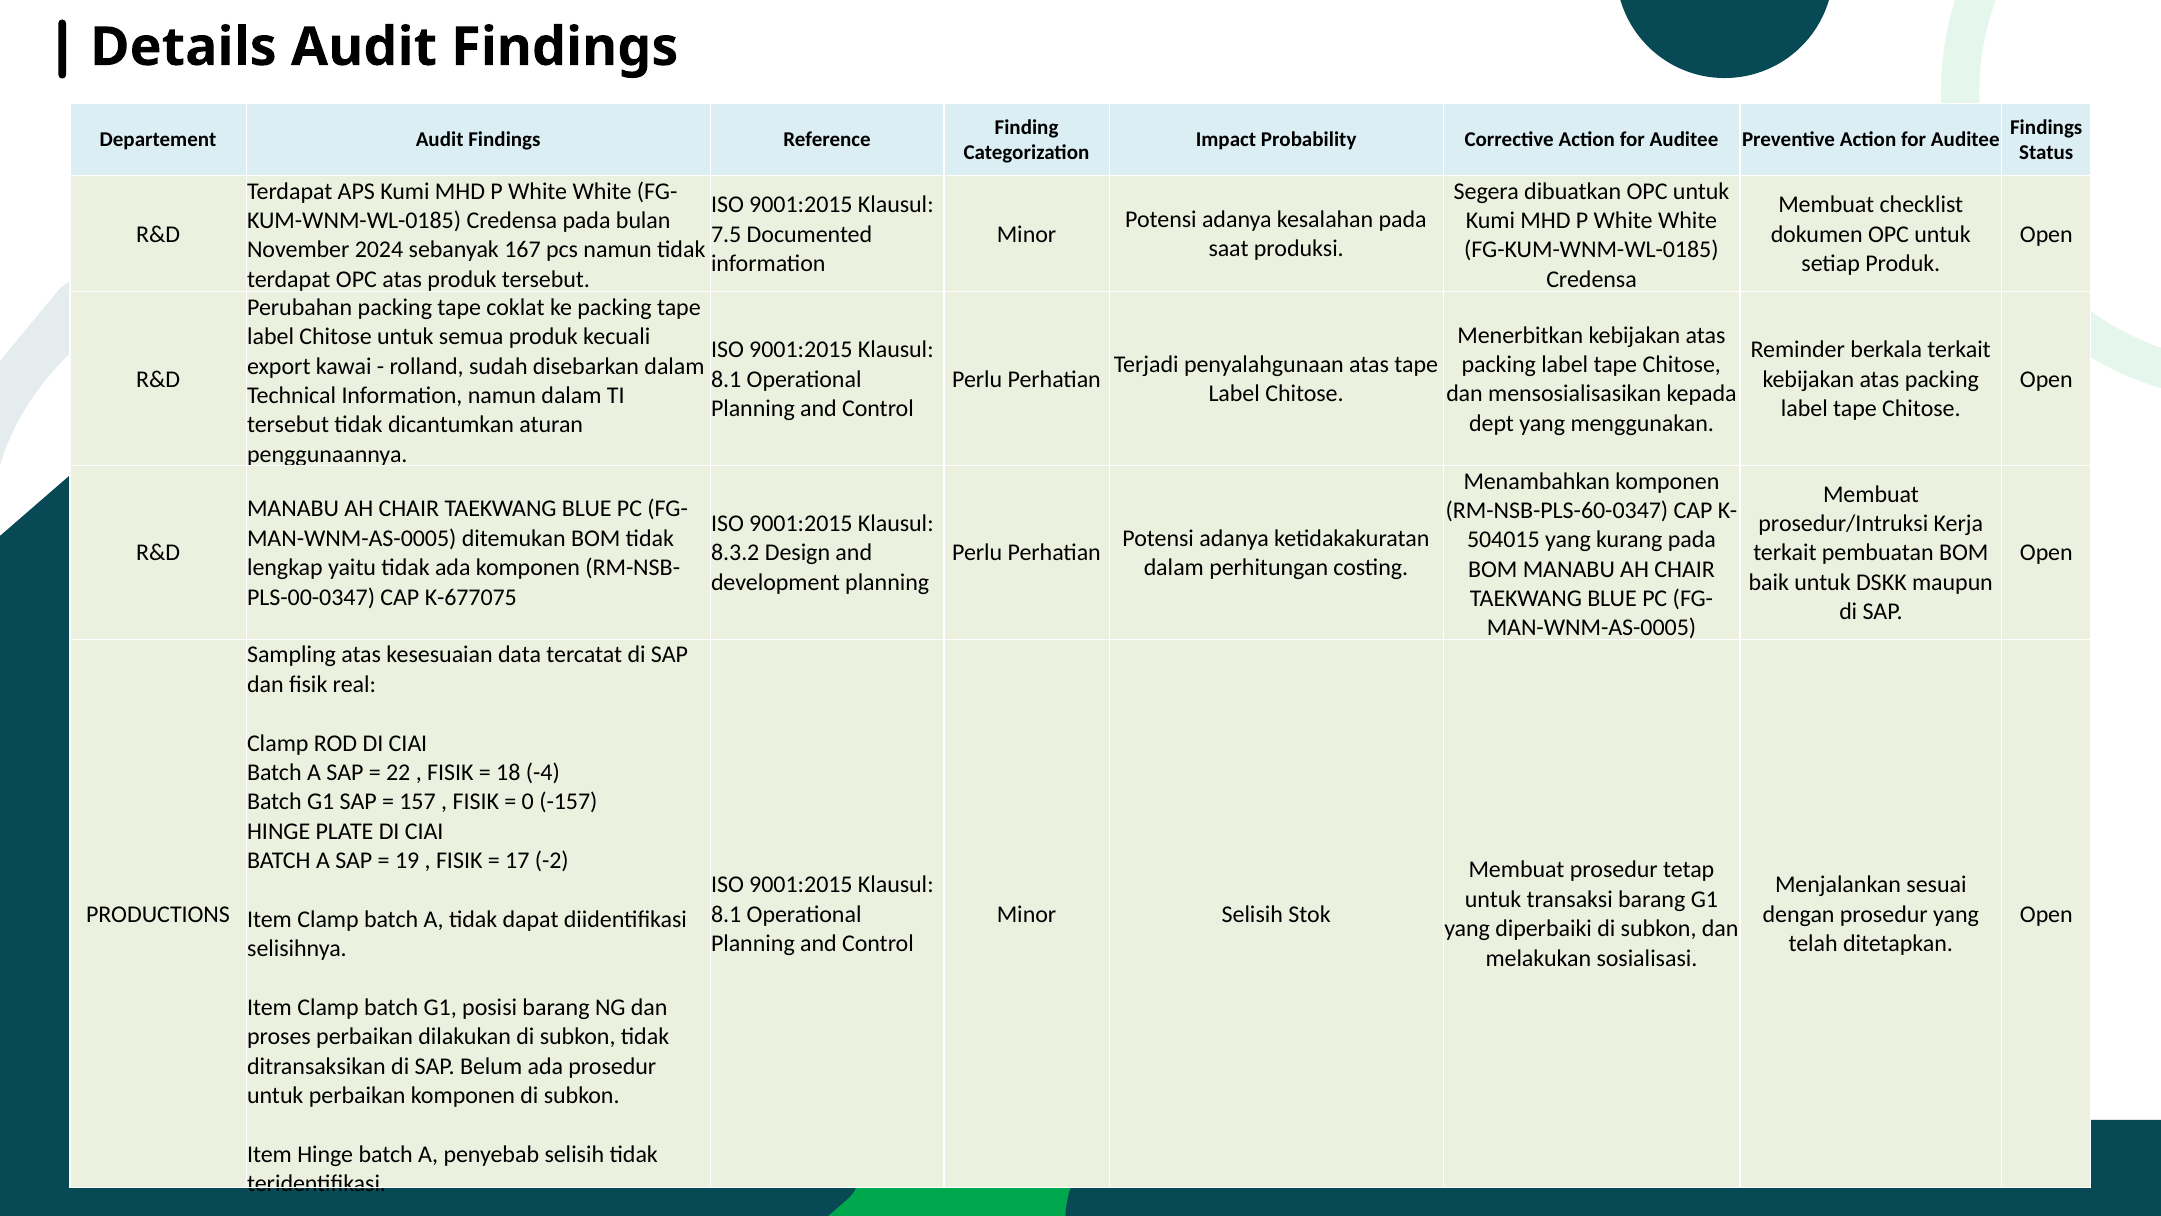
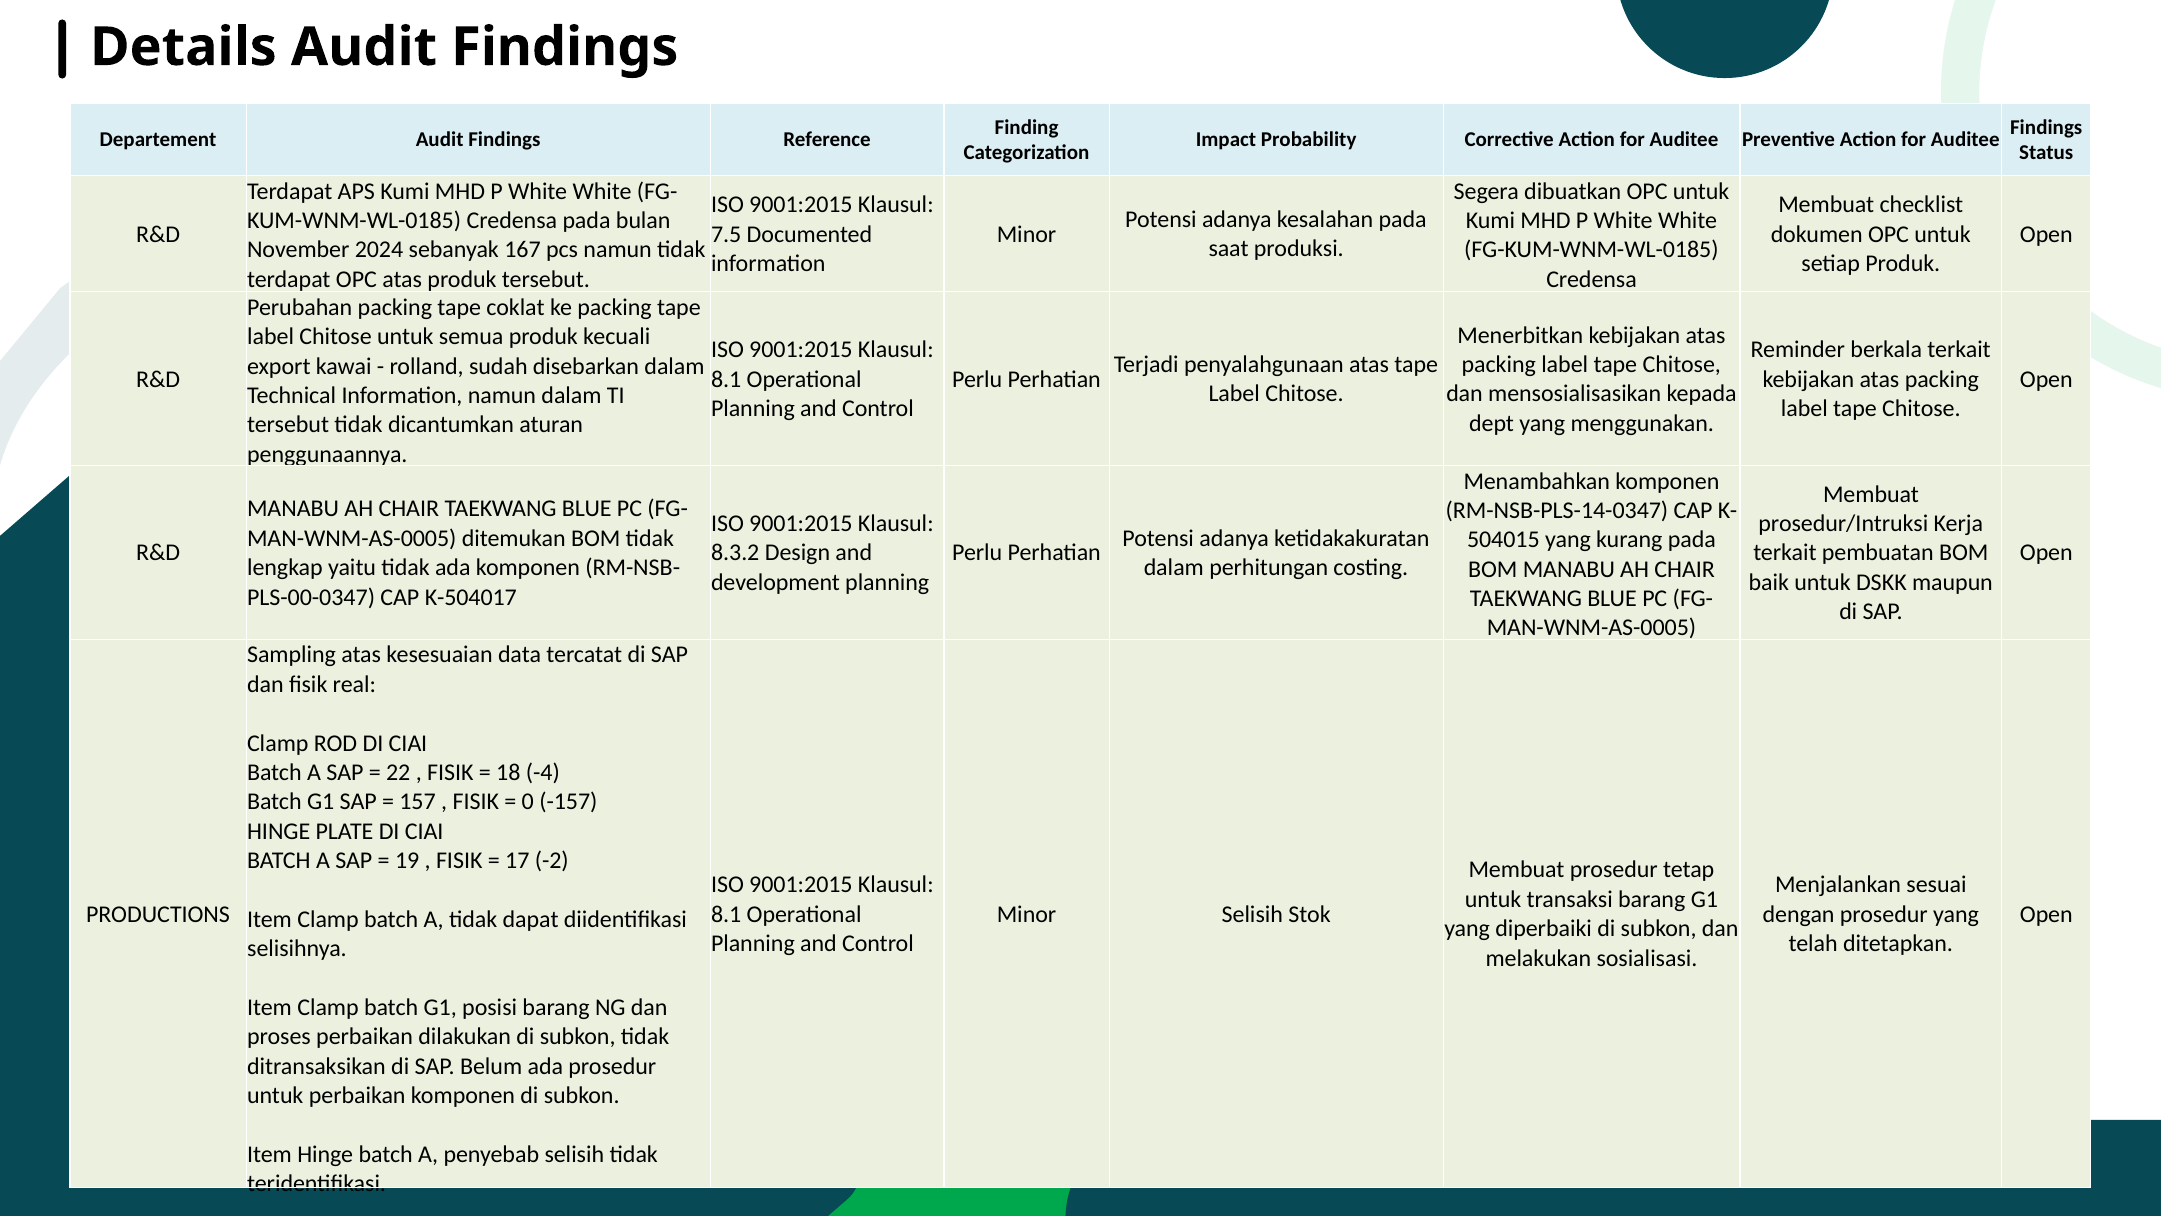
RM-NSB-PLS-60-0347: RM-NSB-PLS-60-0347 -> RM-NSB-PLS-14-0347
K-677075: K-677075 -> K-504017
